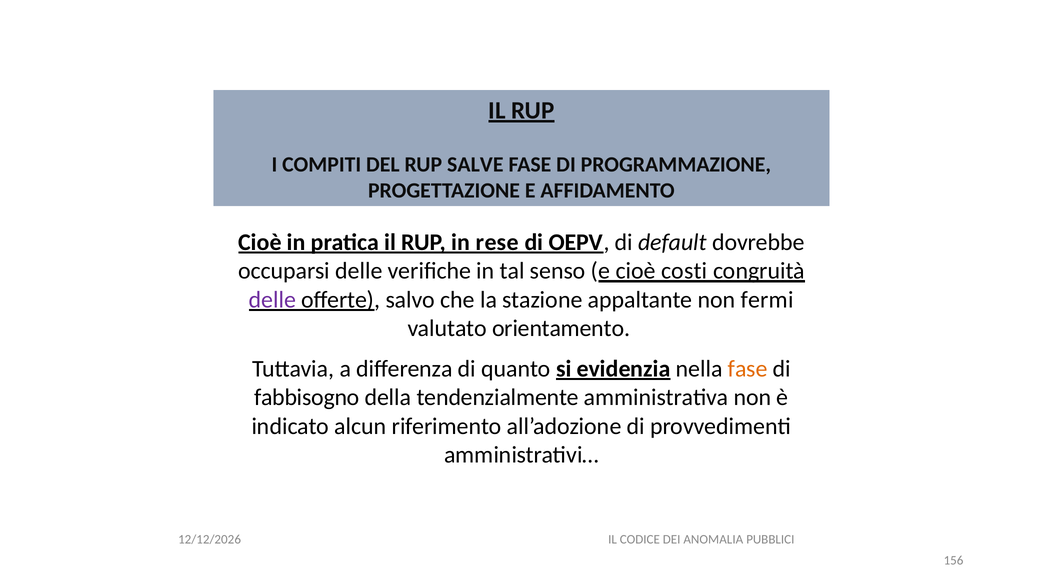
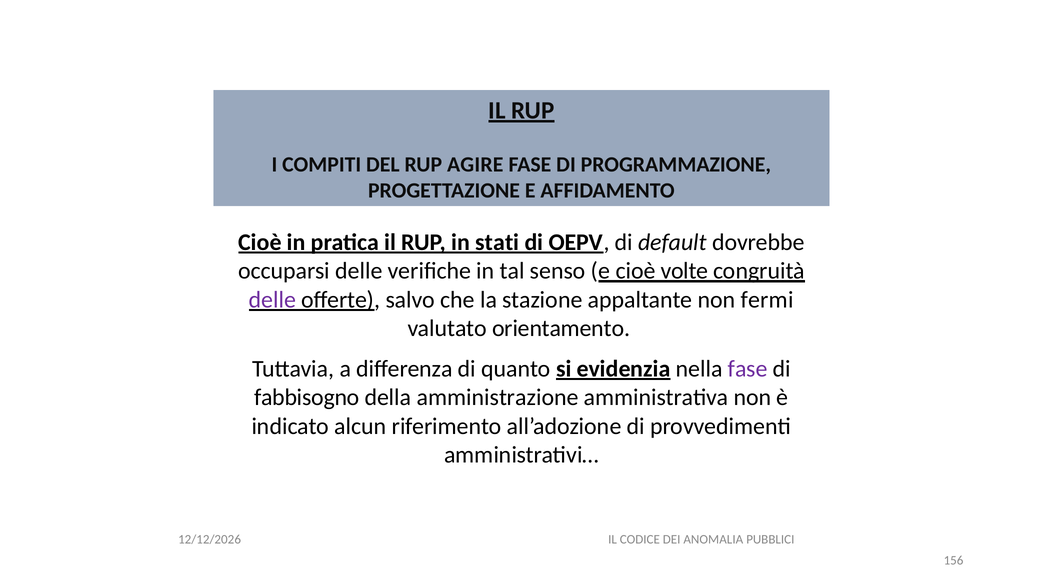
SALVE: SALVE -> AGIRE
rese: rese -> stati
costi: costi -> volte
fase at (748, 369) colour: orange -> purple
tendenzialmente: tendenzialmente -> amministrazione
